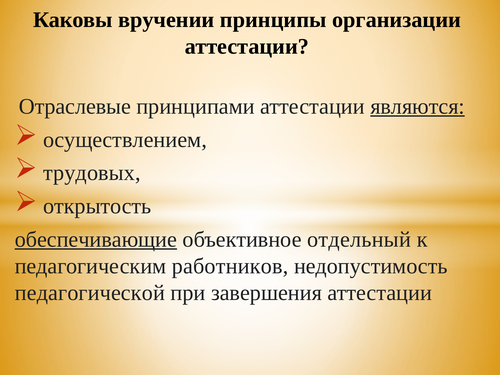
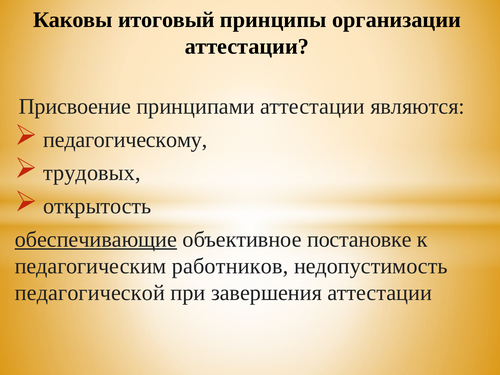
вручении: вручении -> итоговый
Отраслевые: Отраслевые -> Присвоение
являются underline: present -> none
осуществлением: осуществлением -> педагогическому
отдельный: отдельный -> постановке
